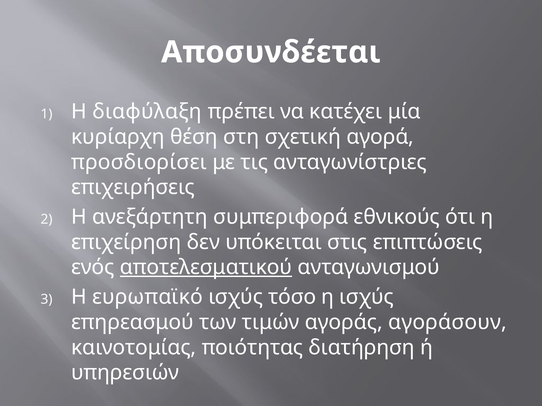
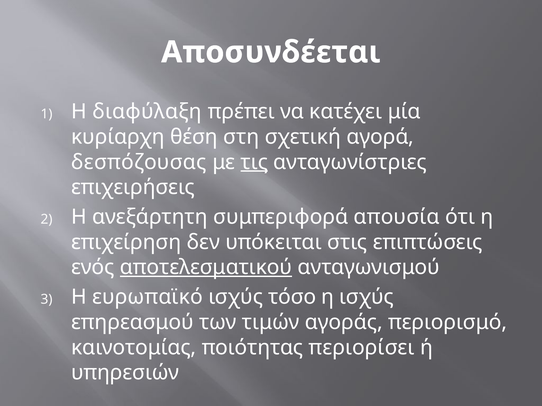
προσδιορίσει: προσδιορίσει -> δεσπόζουσας
τις underline: none -> present
εθνικούς: εθνικούς -> απουσία
αγοράσουν: αγοράσουν -> περιορισμό
διατήρηση: διατήρηση -> περιορίσει
